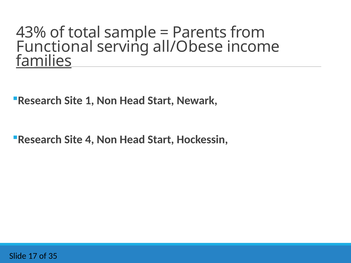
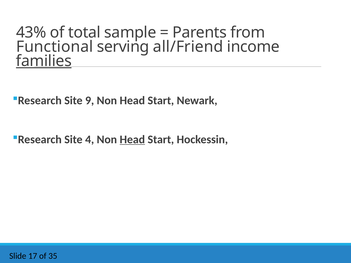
all/Obese: all/Obese -> all/Friend
1: 1 -> 9
Head at (132, 140) underline: none -> present
